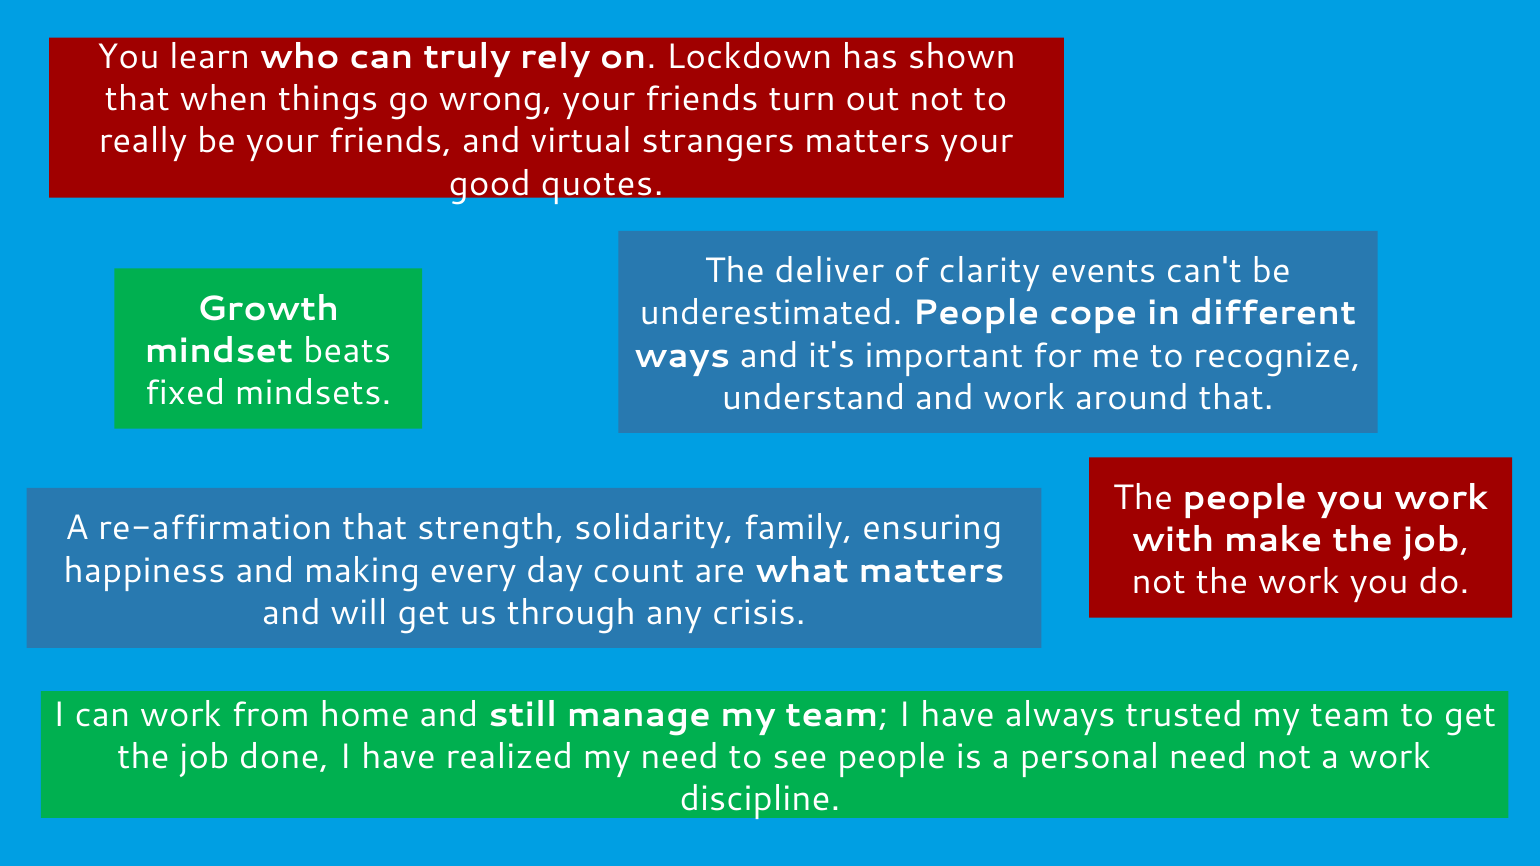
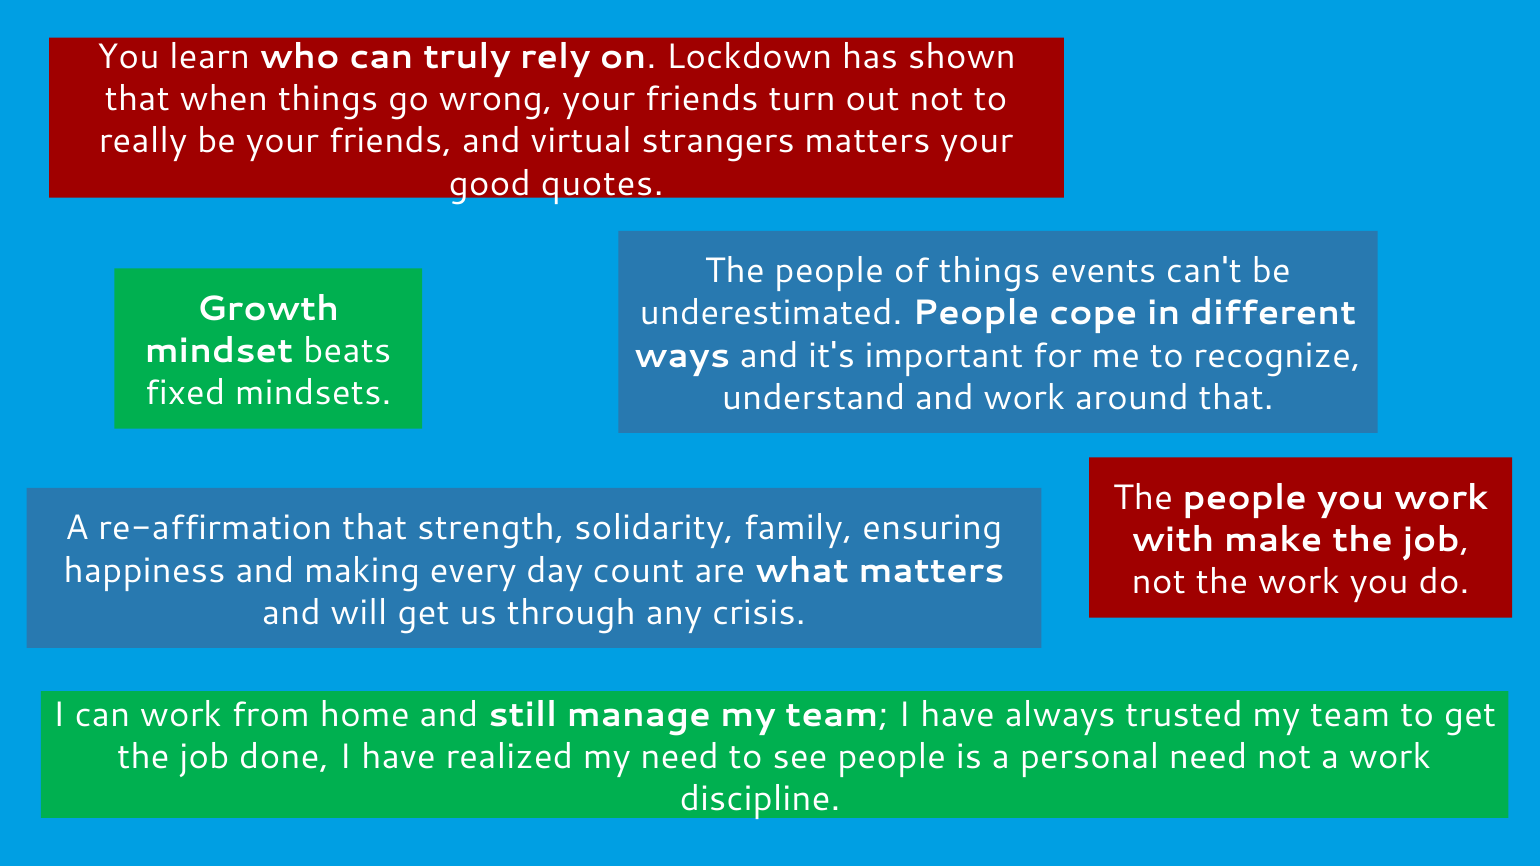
deliver at (829, 271): deliver -> people
of clarity: clarity -> things
